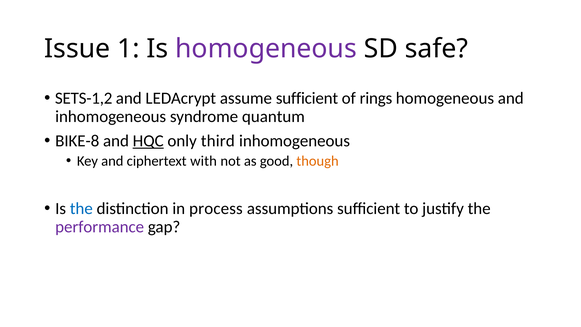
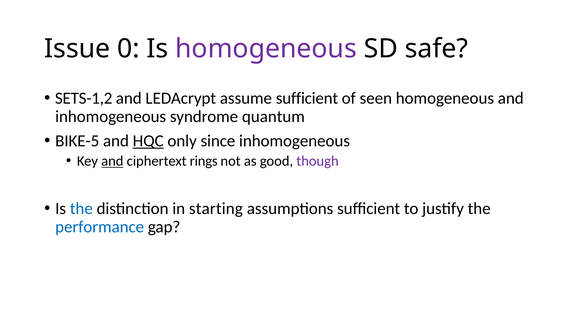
1: 1 -> 0
rings: rings -> seen
BIKE-8: BIKE-8 -> BIKE-5
third: third -> since
and at (112, 161) underline: none -> present
with: with -> rings
though colour: orange -> purple
process: process -> starting
performance colour: purple -> blue
